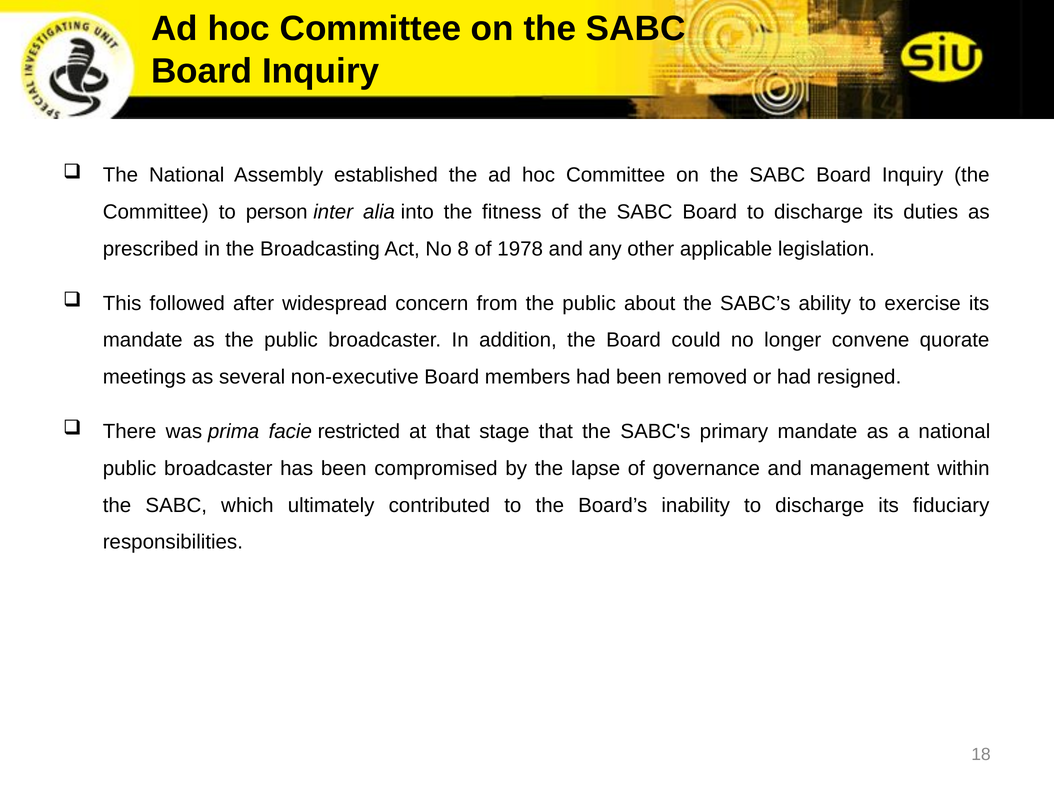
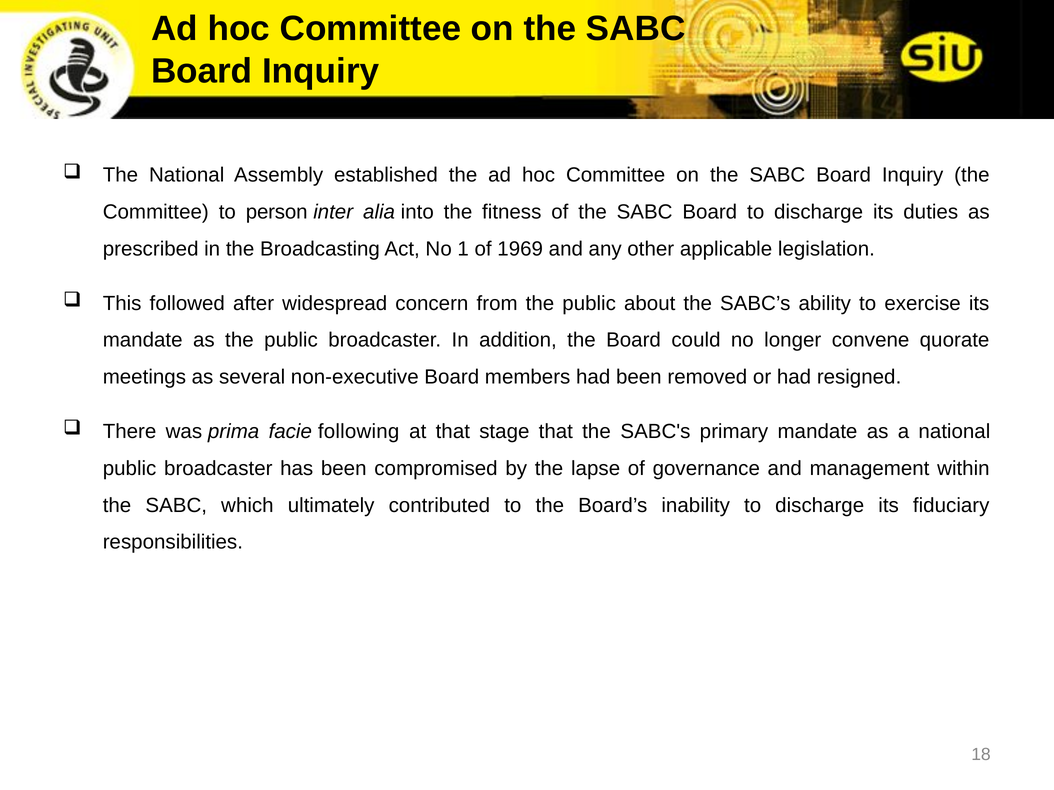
8: 8 -> 1
1978: 1978 -> 1969
restricted: restricted -> following
